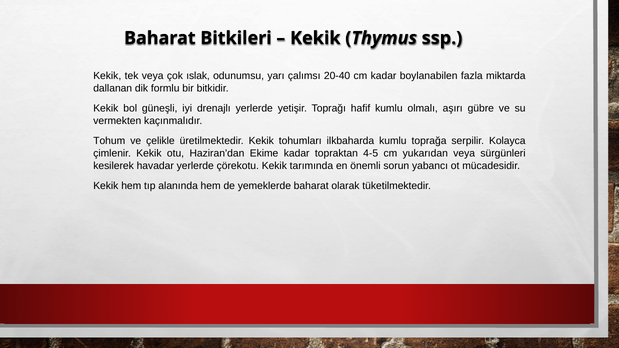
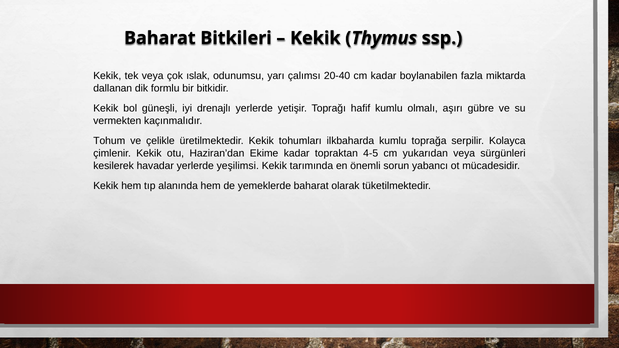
çörekotu: çörekotu -> yeşilimsi
